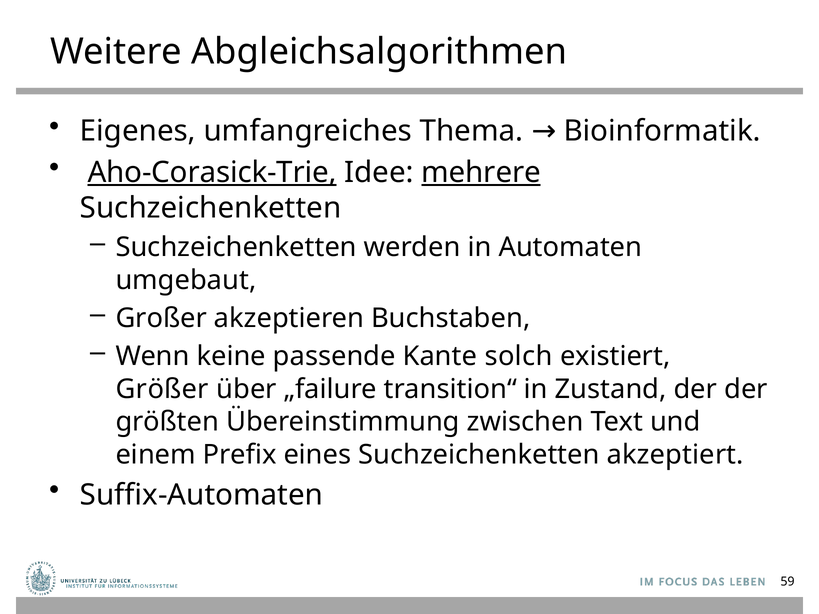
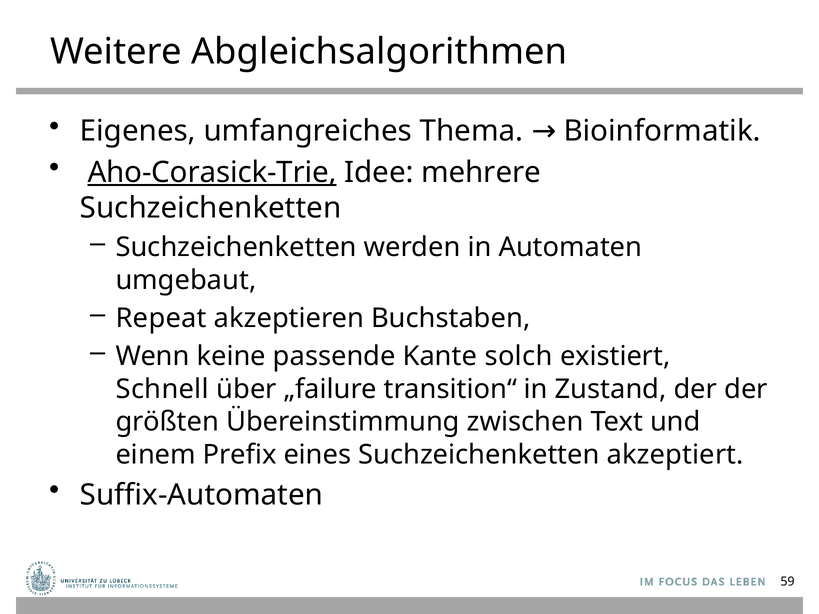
mehrere underline: present -> none
Großer: Großer -> Repeat
Größer: Größer -> Schnell
